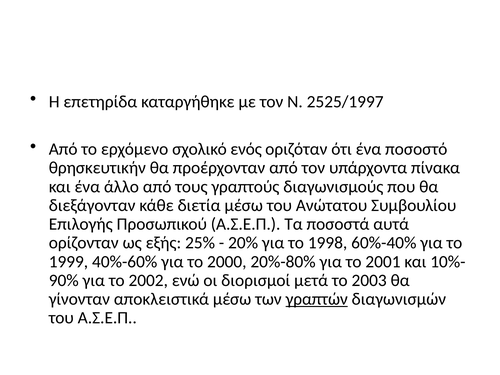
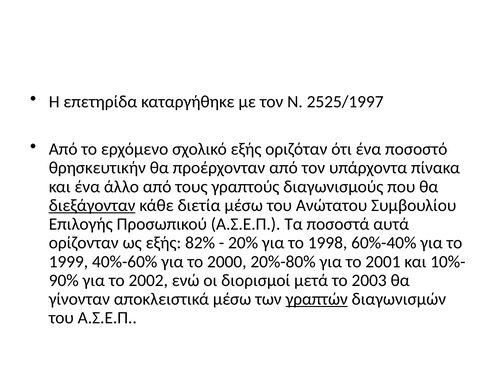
σχολικό ενός: ενός -> εξής
διεξάγονταν underline: none -> present
25%: 25% -> 82%
